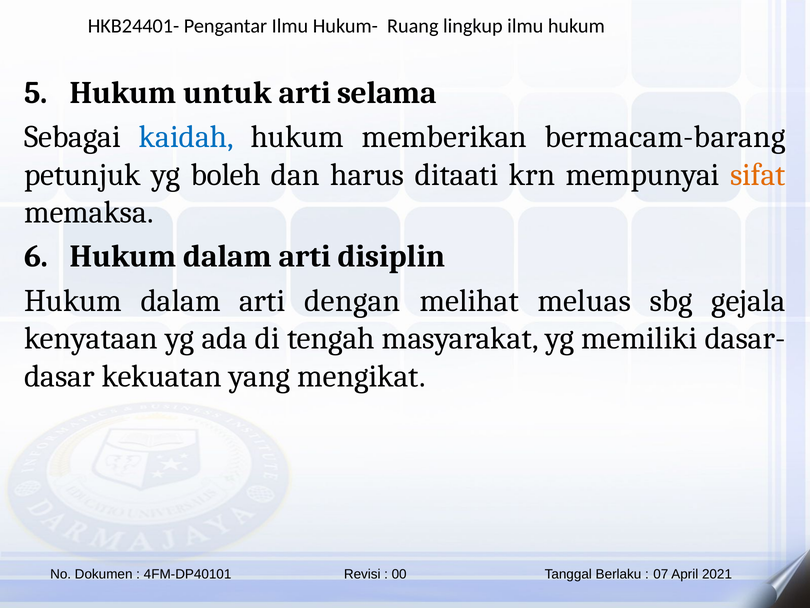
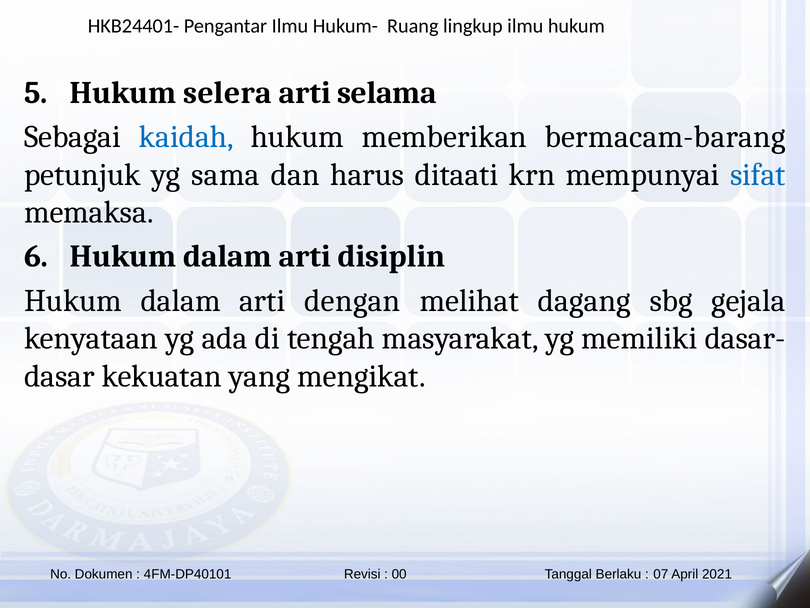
untuk: untuk -> selera
boleh: boleh -> sama
sifat colour: orange -> blue
meluas: meluas -> dagang
